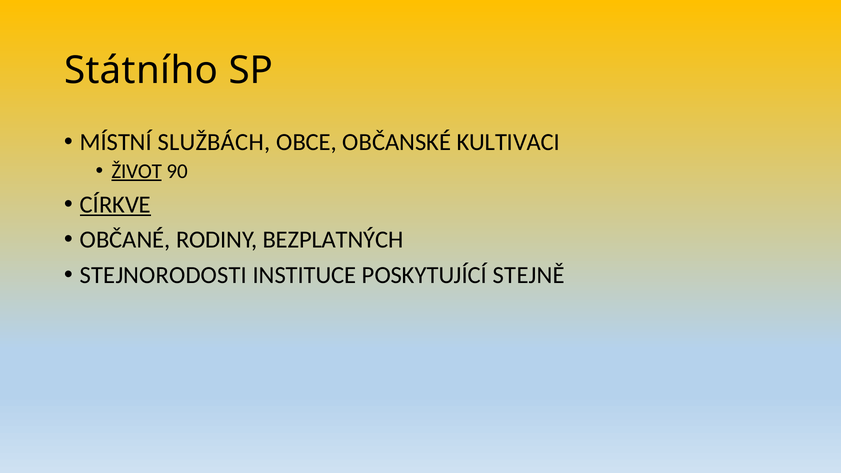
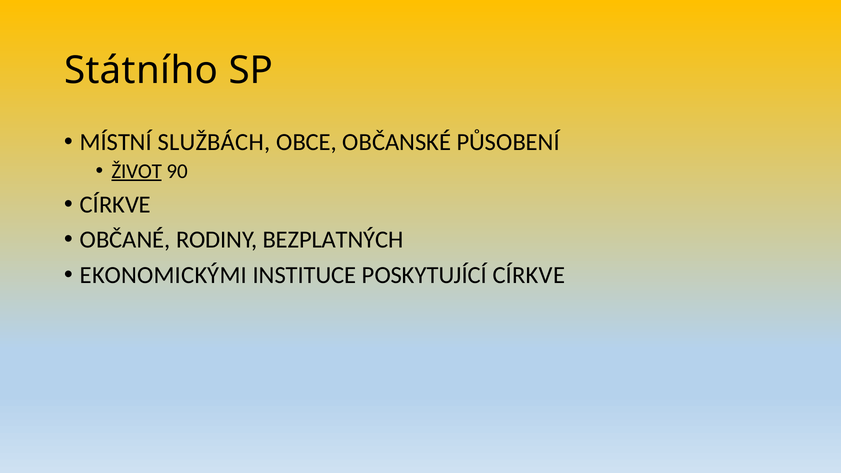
KULTIVACI: KULTIVACI -> PŮSOBENÍ
CÍRKVE at (115, 205) underline: present -> none
STEJNORODOSTI: STEJNORODOSTI -> EKONOMICKÝMI
POSKYTUJÍCÍ STEJNĚ: STEJNĚ -> CÍRKVE
